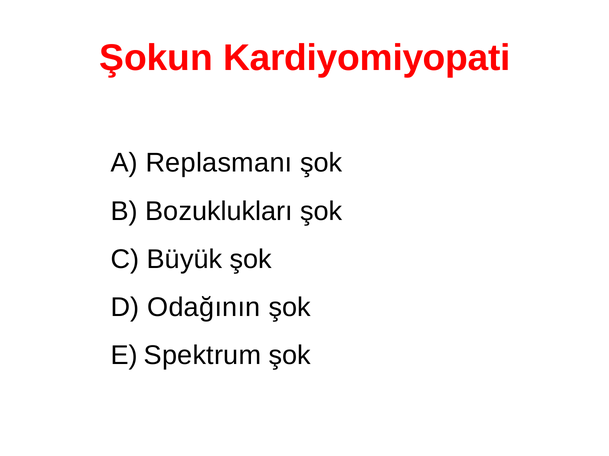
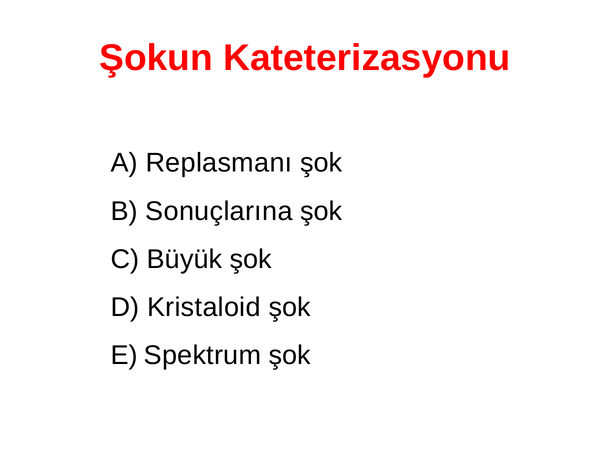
Kardiyomiyopati: Kardiyomiyopati -> Kateterizasyonu
Bozuklukları: Bozuklukları -> Sonuçlarına
Odağının: Odağının -> Kristaloid
